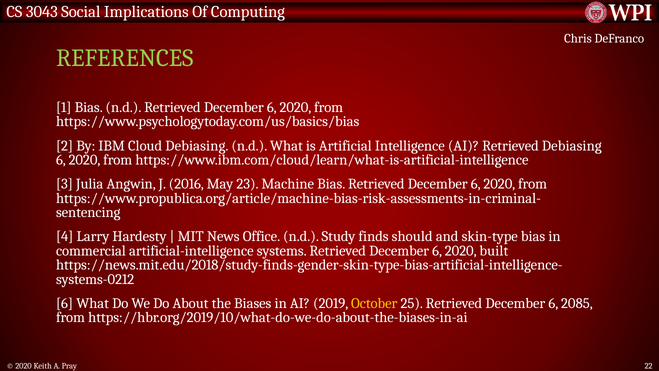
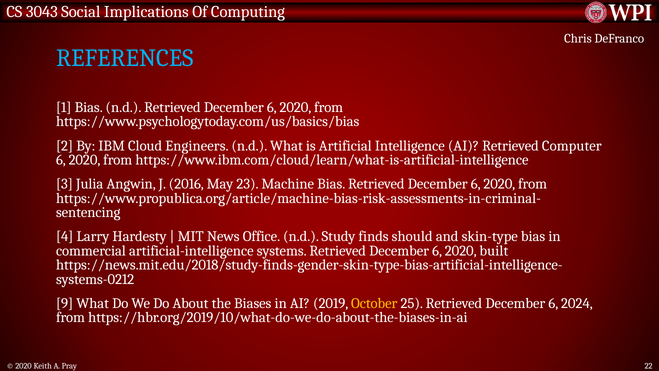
REFERENCES colour: light green -> light blue
Cloud Debiasing: Debiasing -> Engineers
Retrieved Debiasing: Debiasing -> Computer
6 at (65, 303): 6 -> 9
2085: 2085 -> 2024
